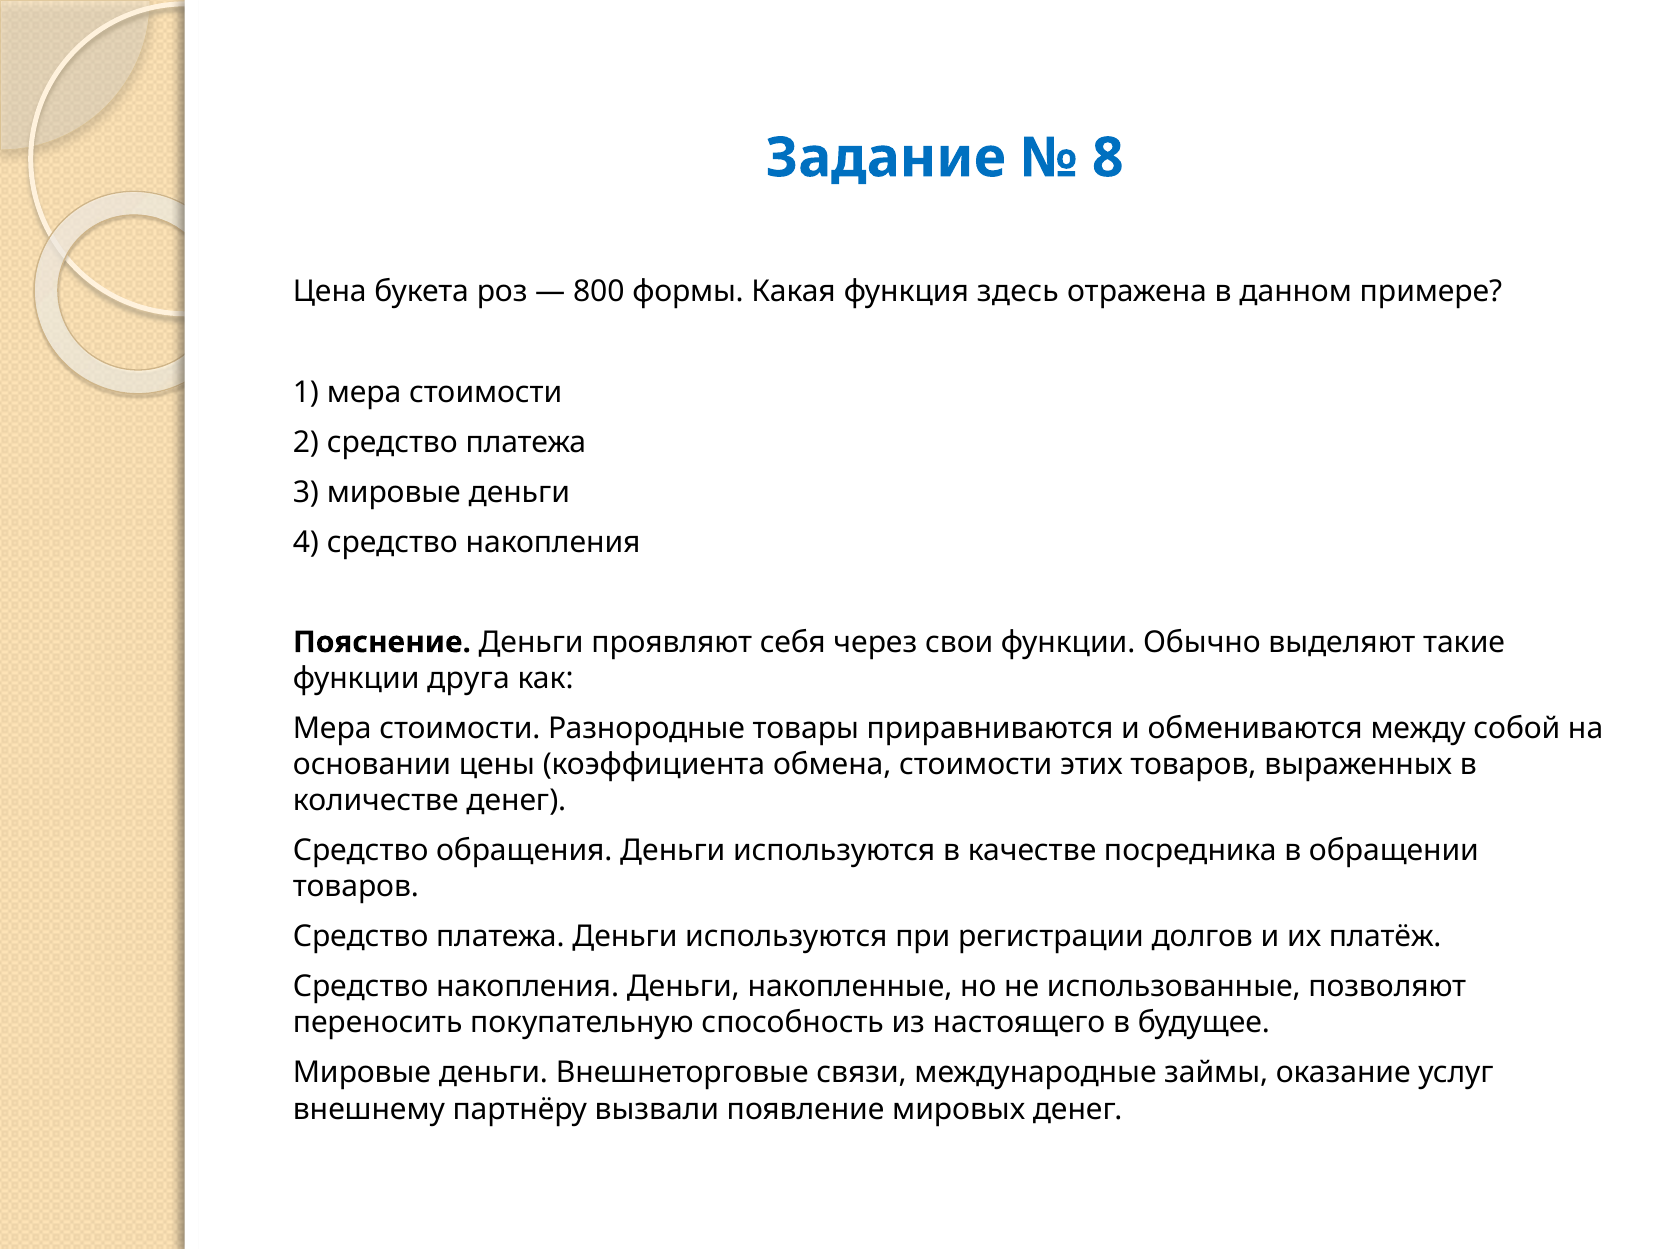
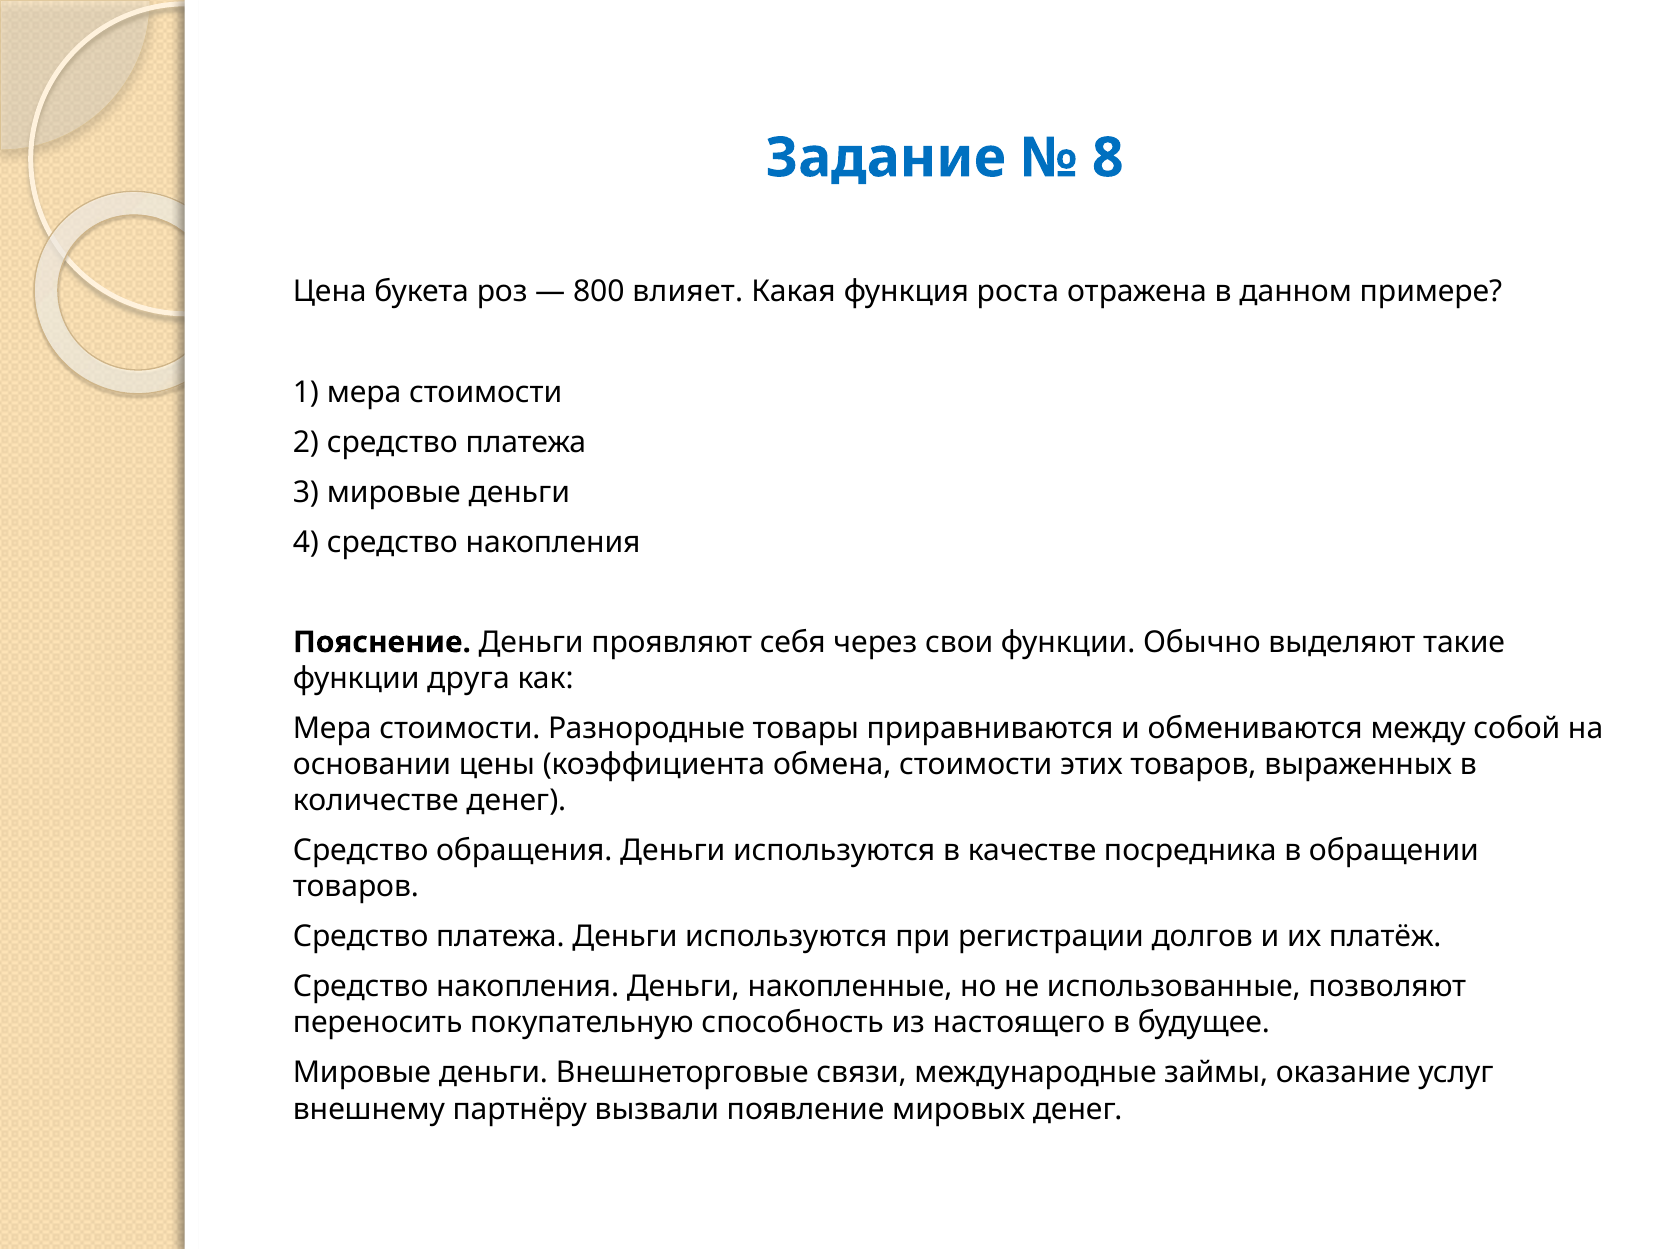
формы: формы -> влияет
здесь: здесь -> роста
